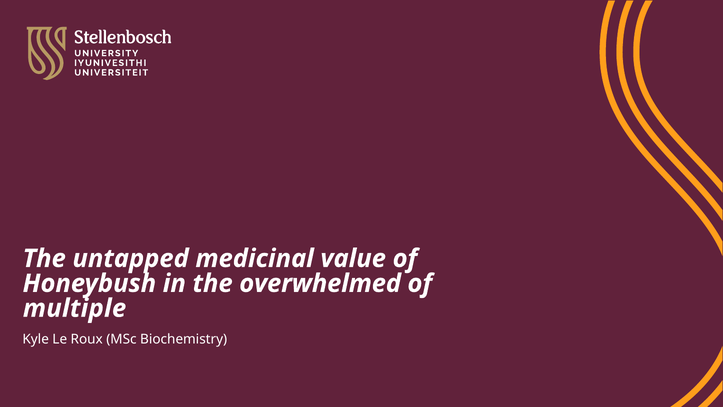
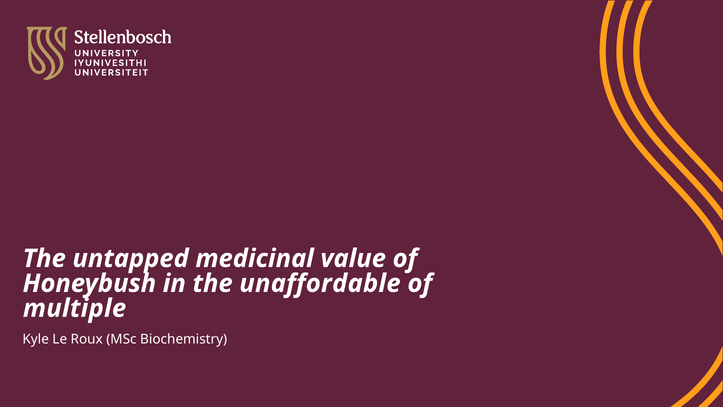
overwhelmed: overwhelmed -> unaffordable
